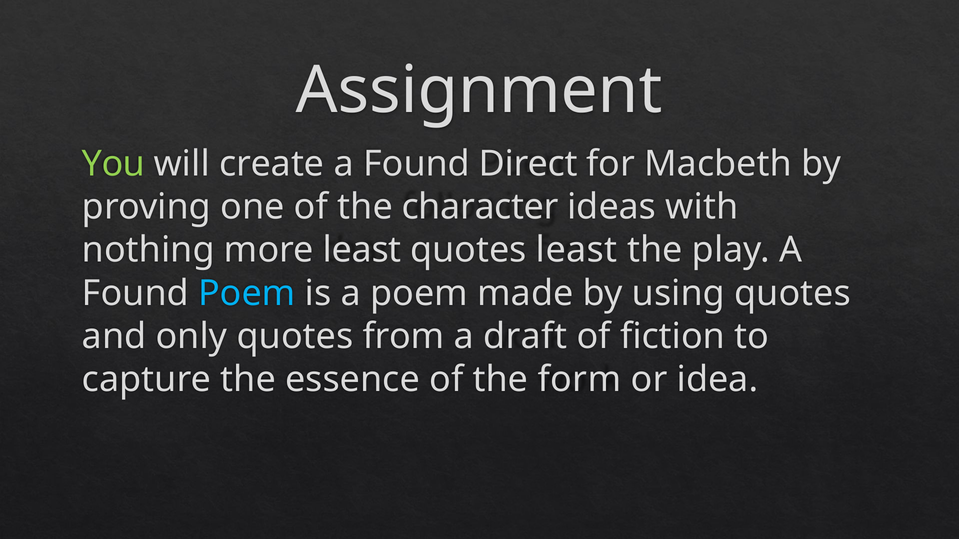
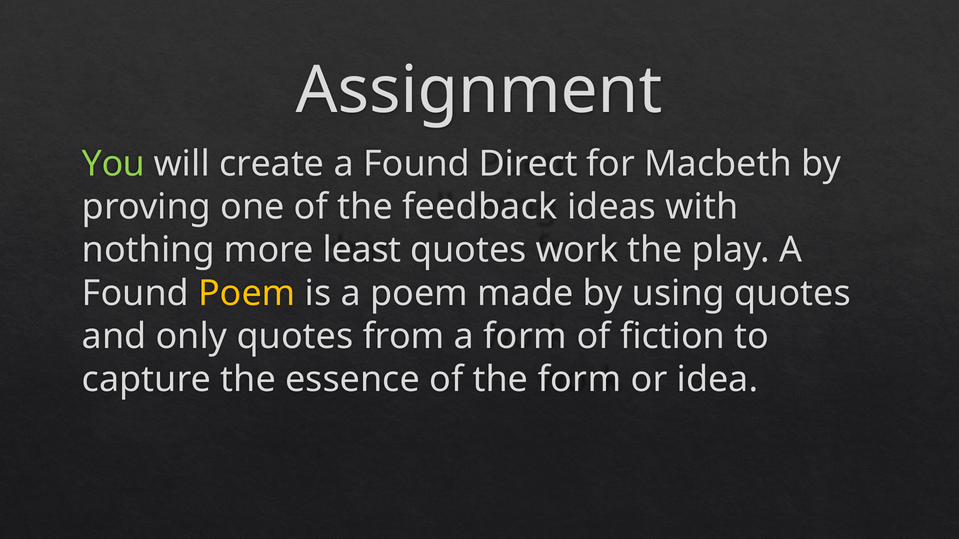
character: character -> feedback
quotes least: least -> work
Poem at (247, 293) colour: light blue -> yellow
a draft: draft -> form
